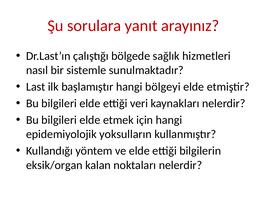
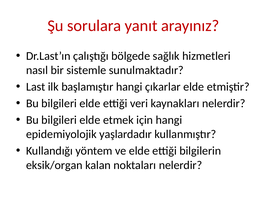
bölgeyi: bölgeyi -> çıkarlar
yoksulların: yoksulların -> yaşlardadır
